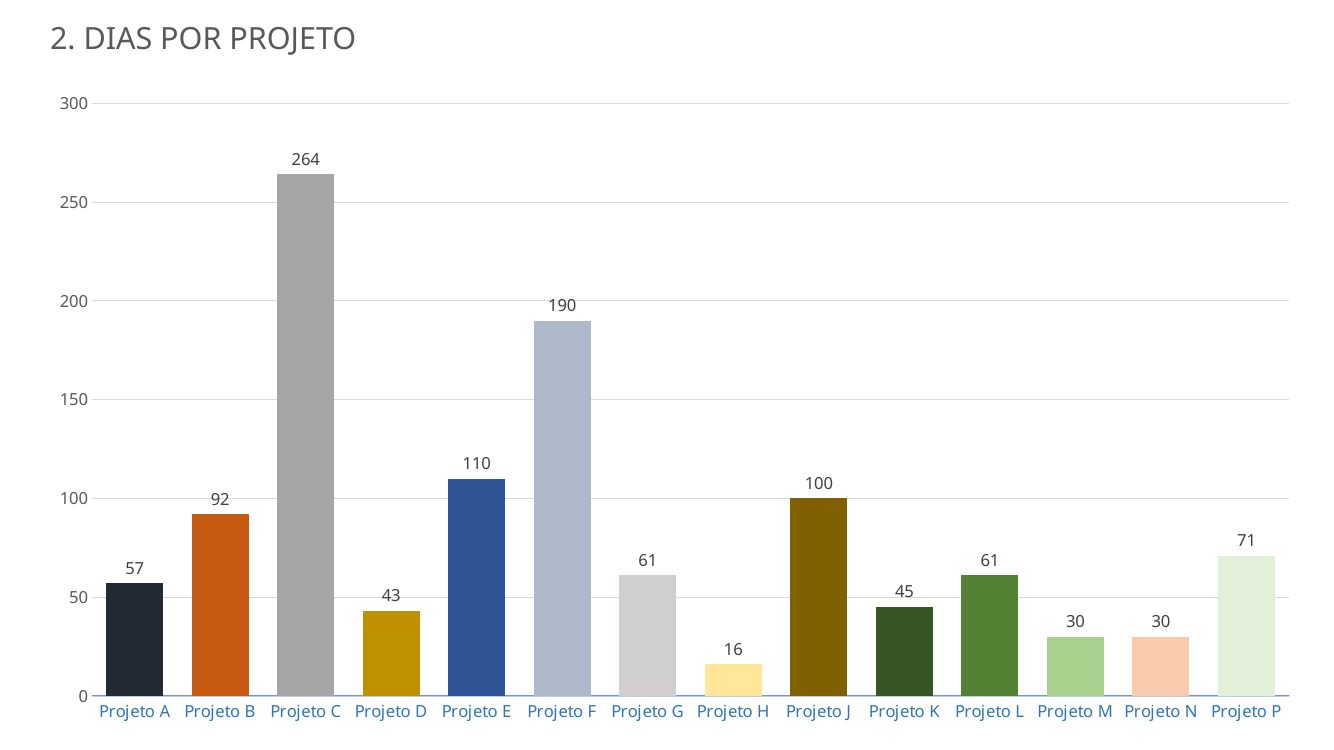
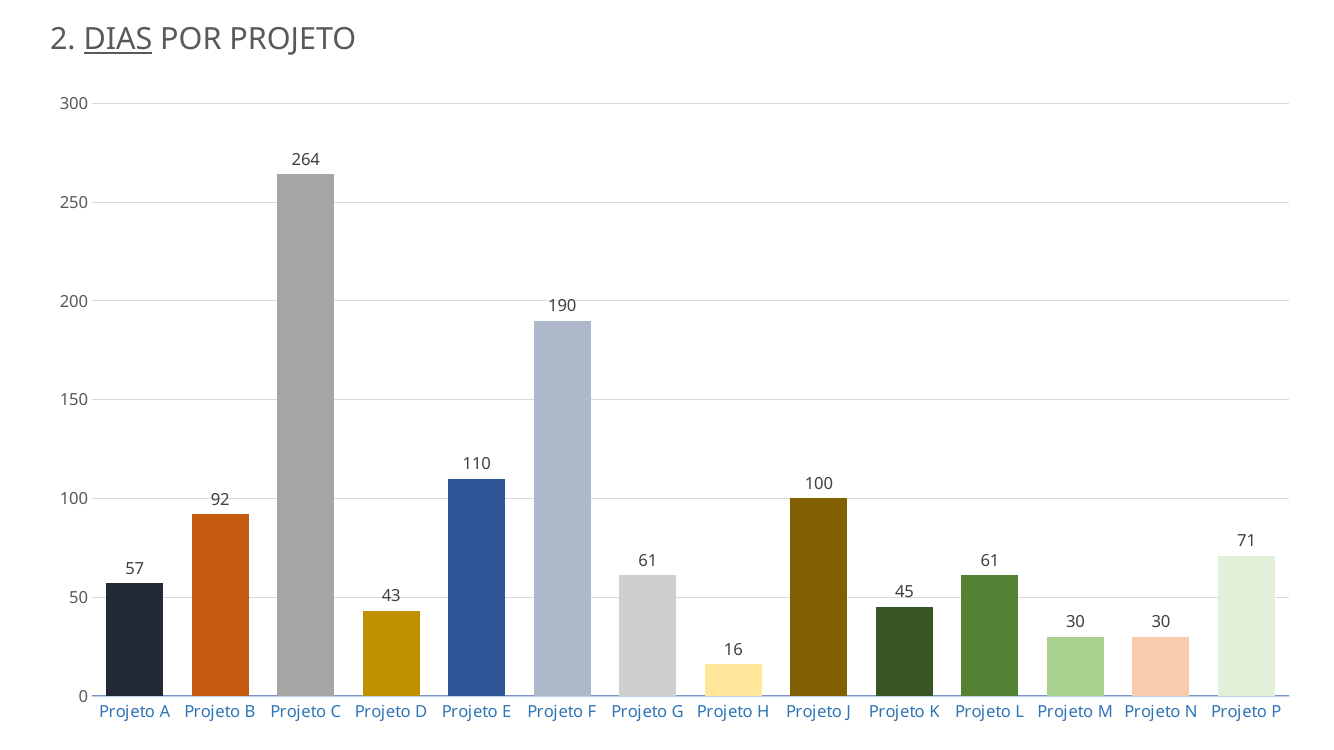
DIAS underline: none -> present
